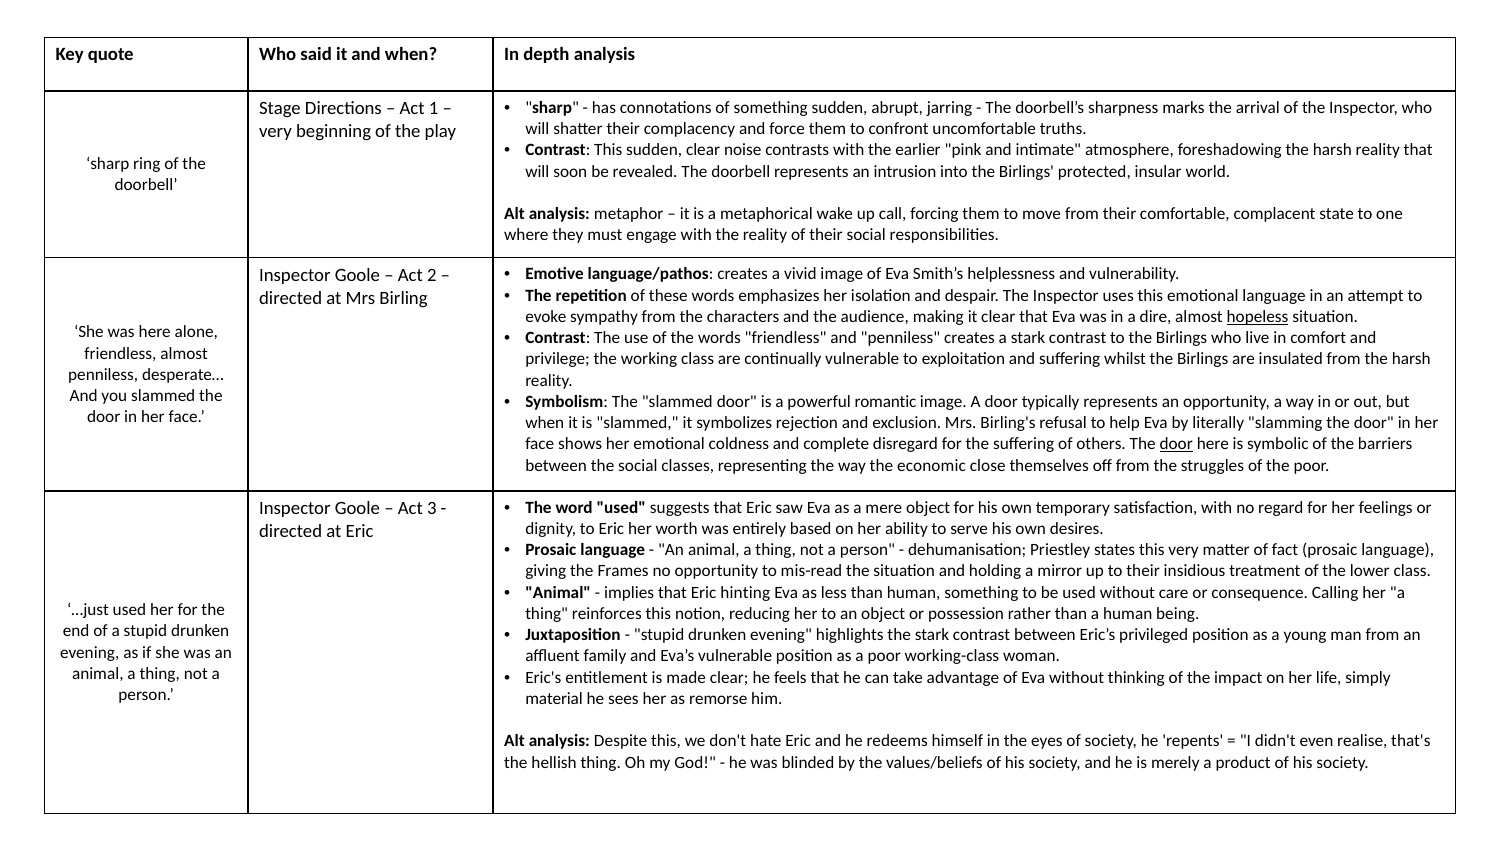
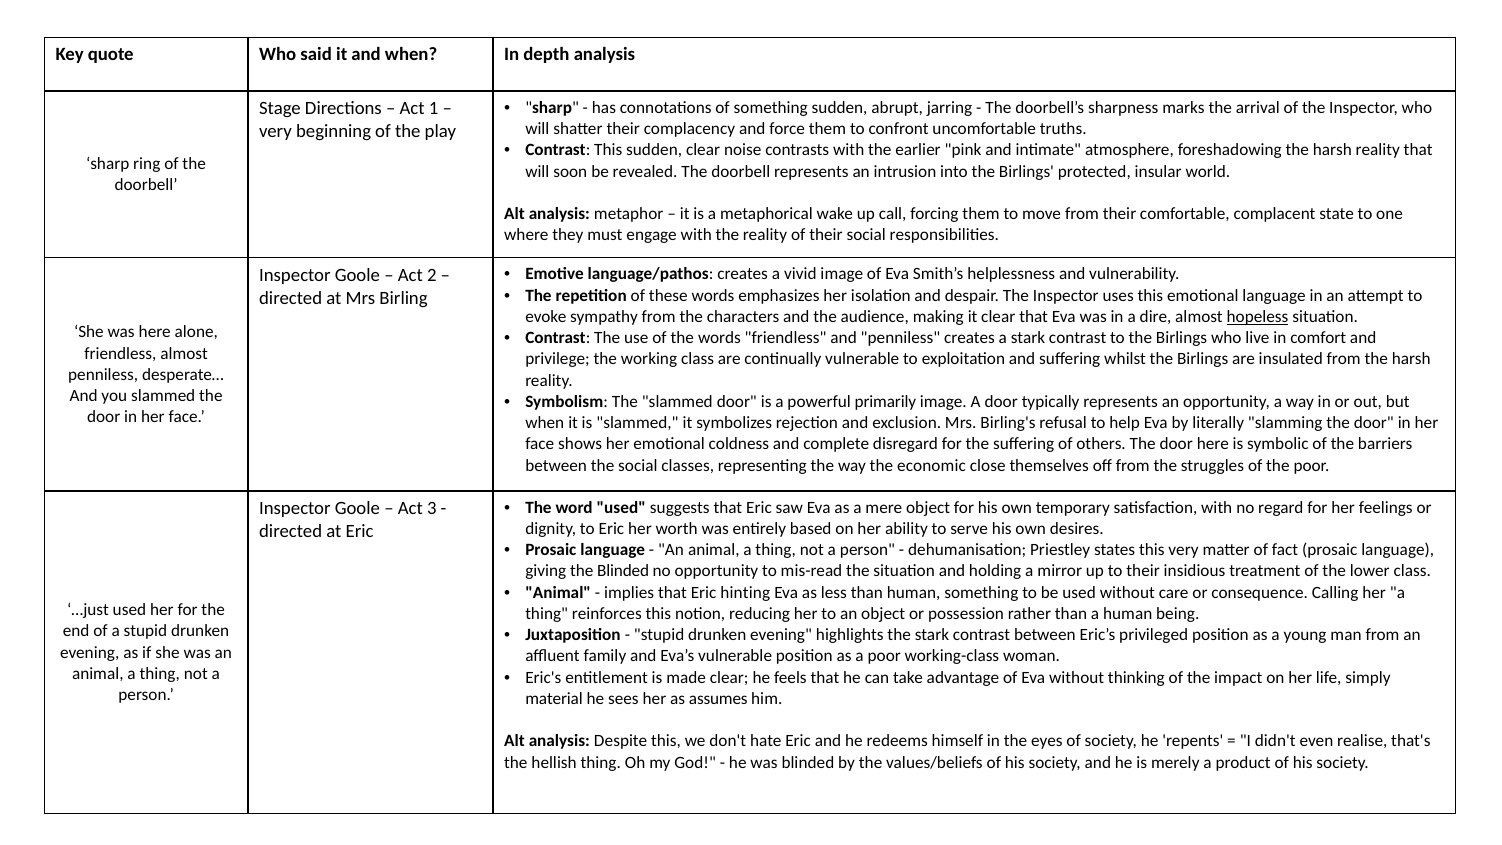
romantic: romantic -> primarily
door at (1176, 444) underline: present -> none
the Frames: Frames -> Blinded
remorse: remorse -> assumes
